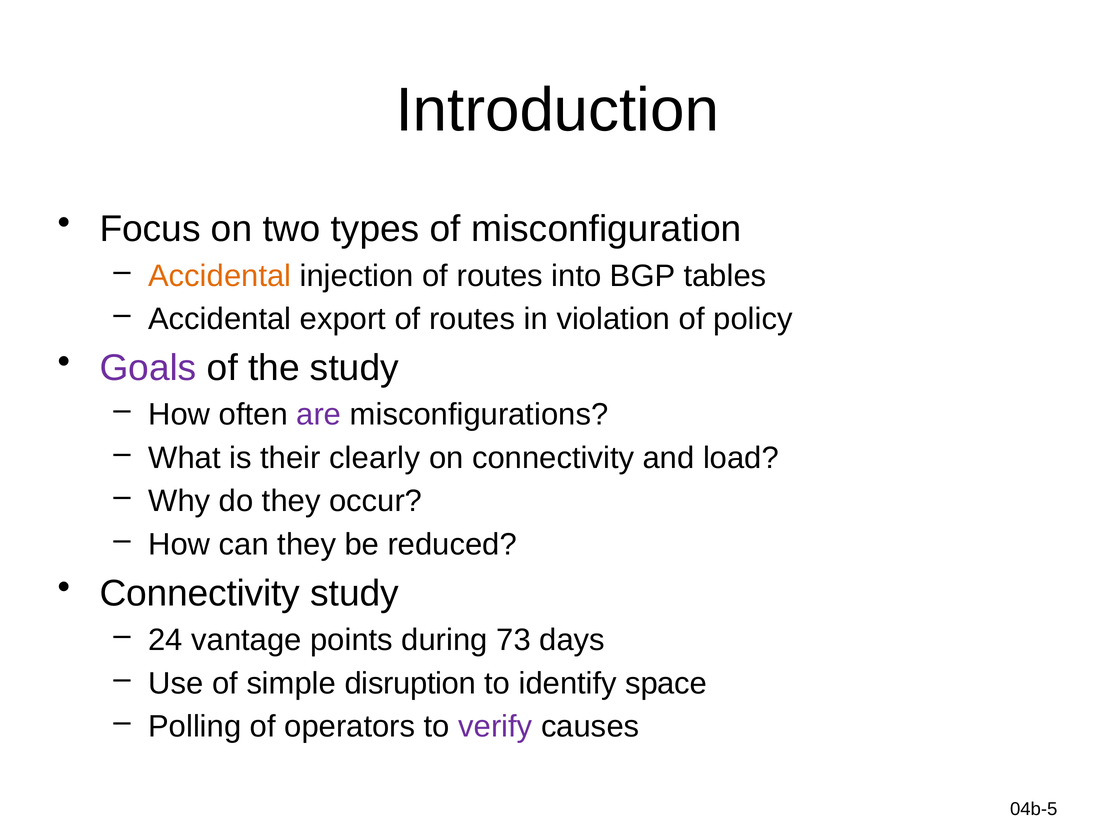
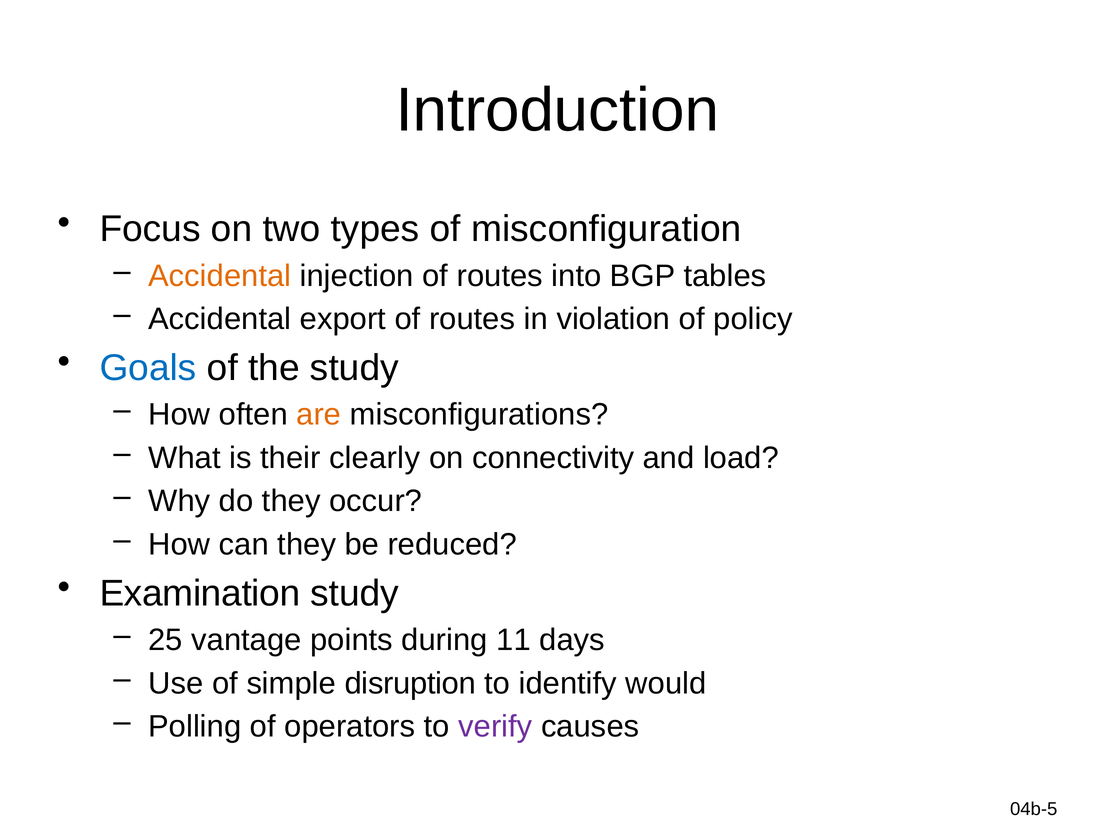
Goals colour: purple -> blue
are colour: purple -> orange
Connectivity at (200, 594): Connectivity -> Examination
24: 24 -> 25
73: 73 -> 11
space: space -> would
